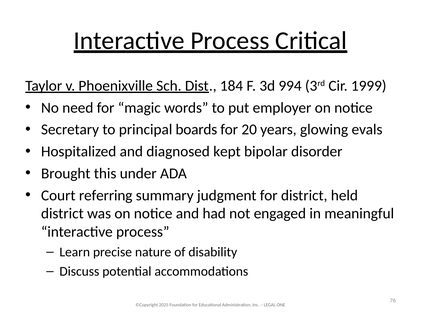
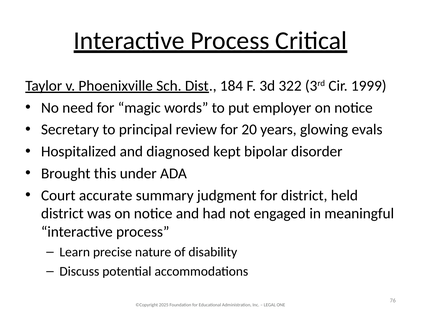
994: 994 -> 322
boards: boards -> review
referring: referring -> accurate
